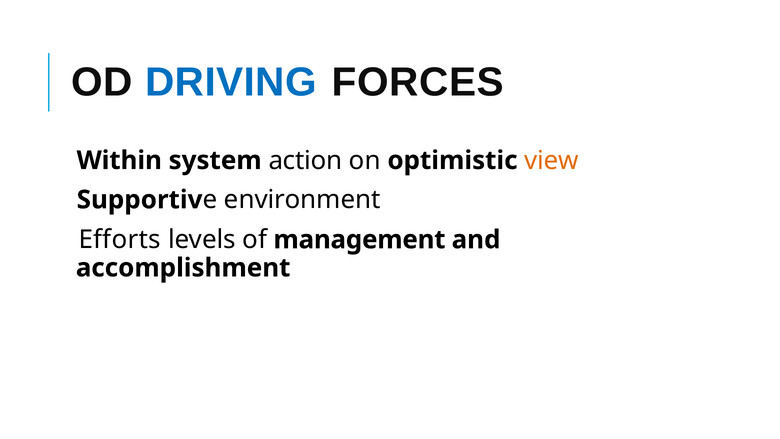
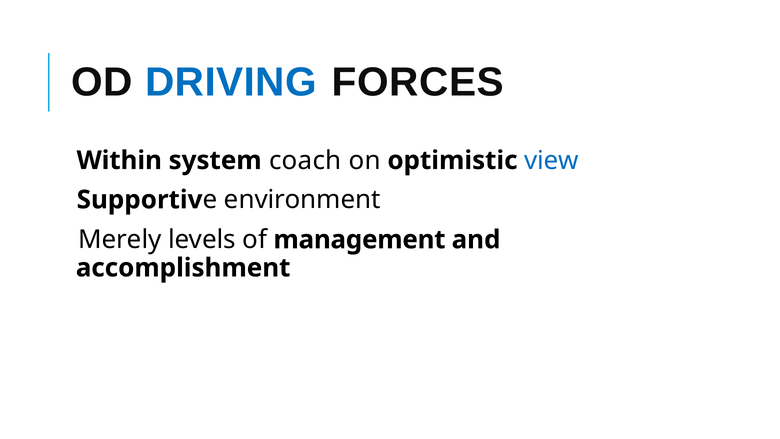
action: action -> coach
view colour: orange -> blue
Efforts: Efforts -> Merely
